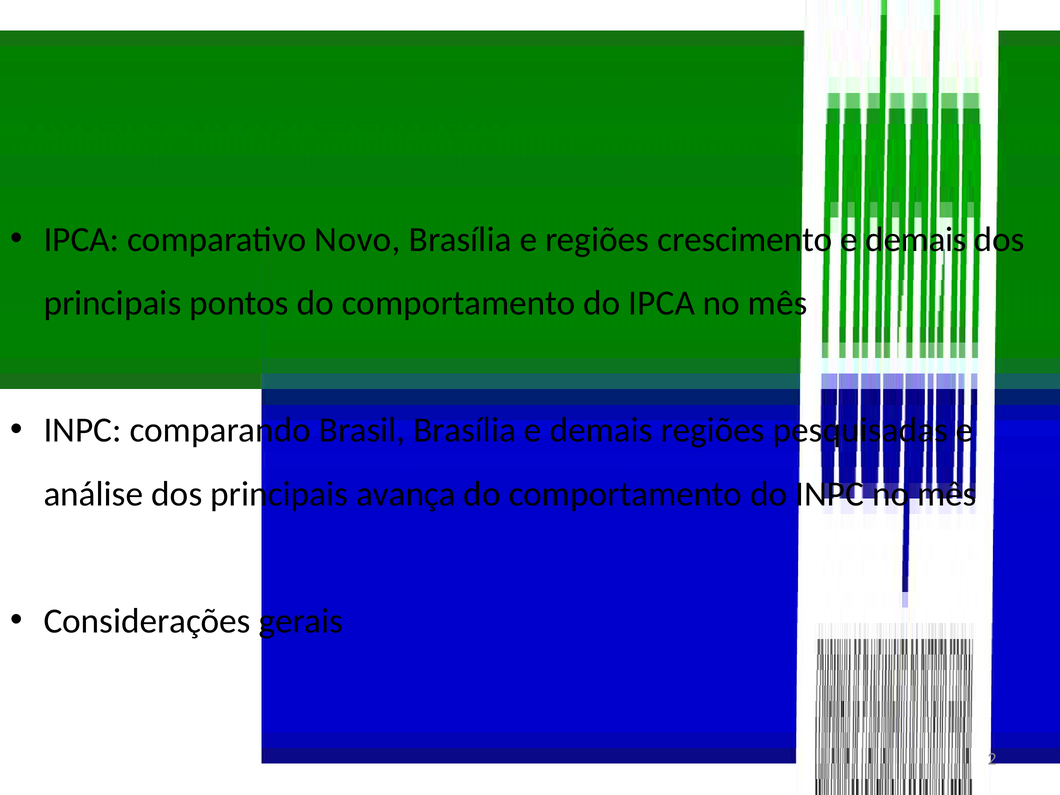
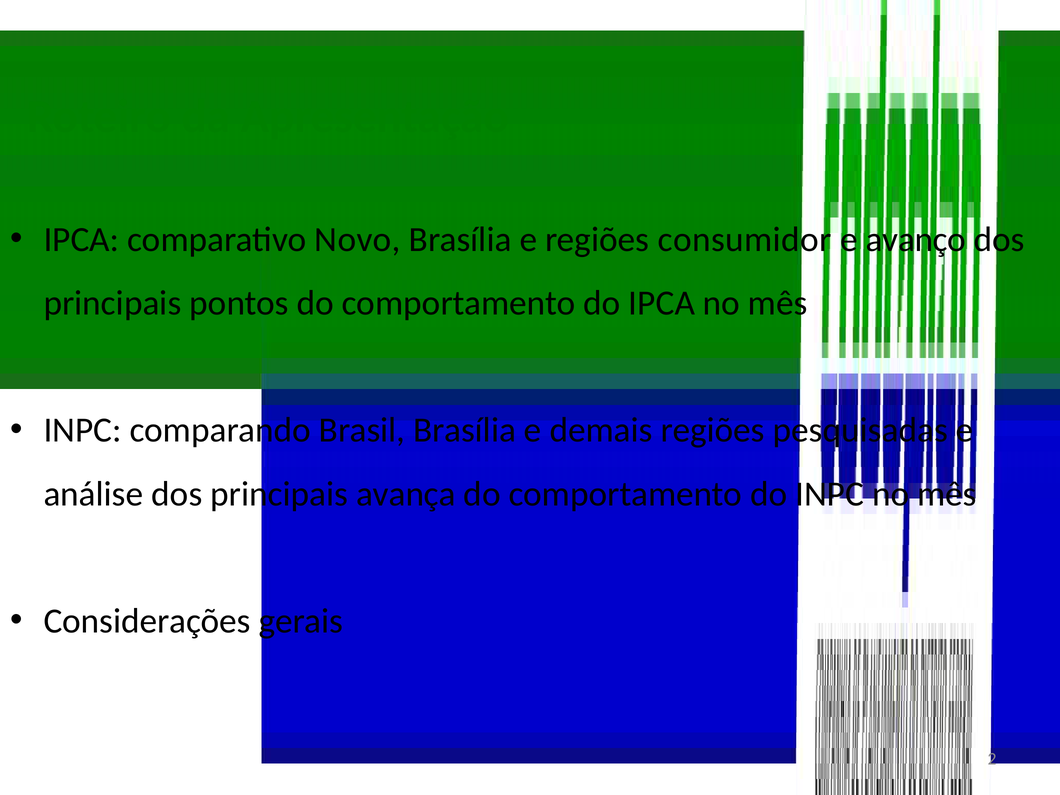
crescimento: crescimento -> consumidor
demais at (916, 240): demais -> avanço
